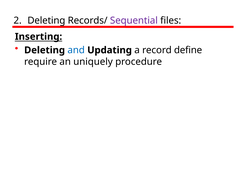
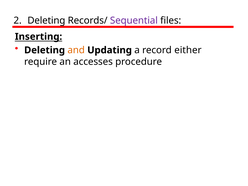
and colour: blue -> orange
define: define -> either
uniquely: uniquely -> accesses
